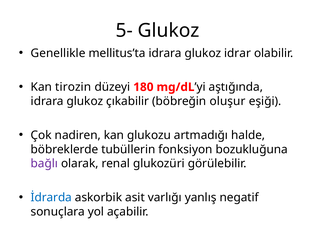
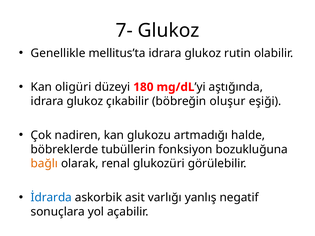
5-: 5- -> 7-
idrar: idrar -> rutin
tirozin: tirozin -> oligüri
bağlı colour: purple -> orange
